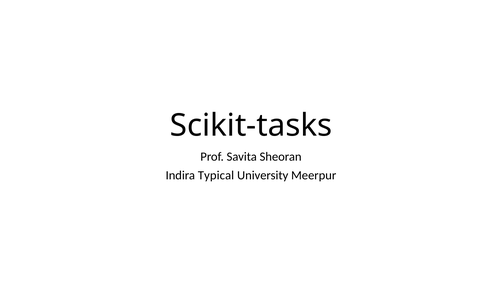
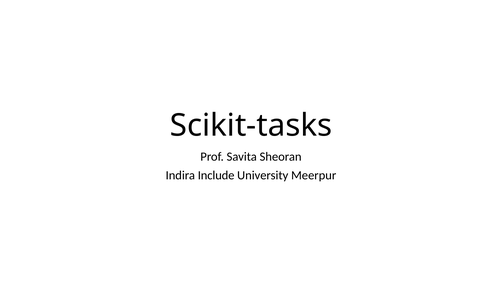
Typical: Typical -> Include
